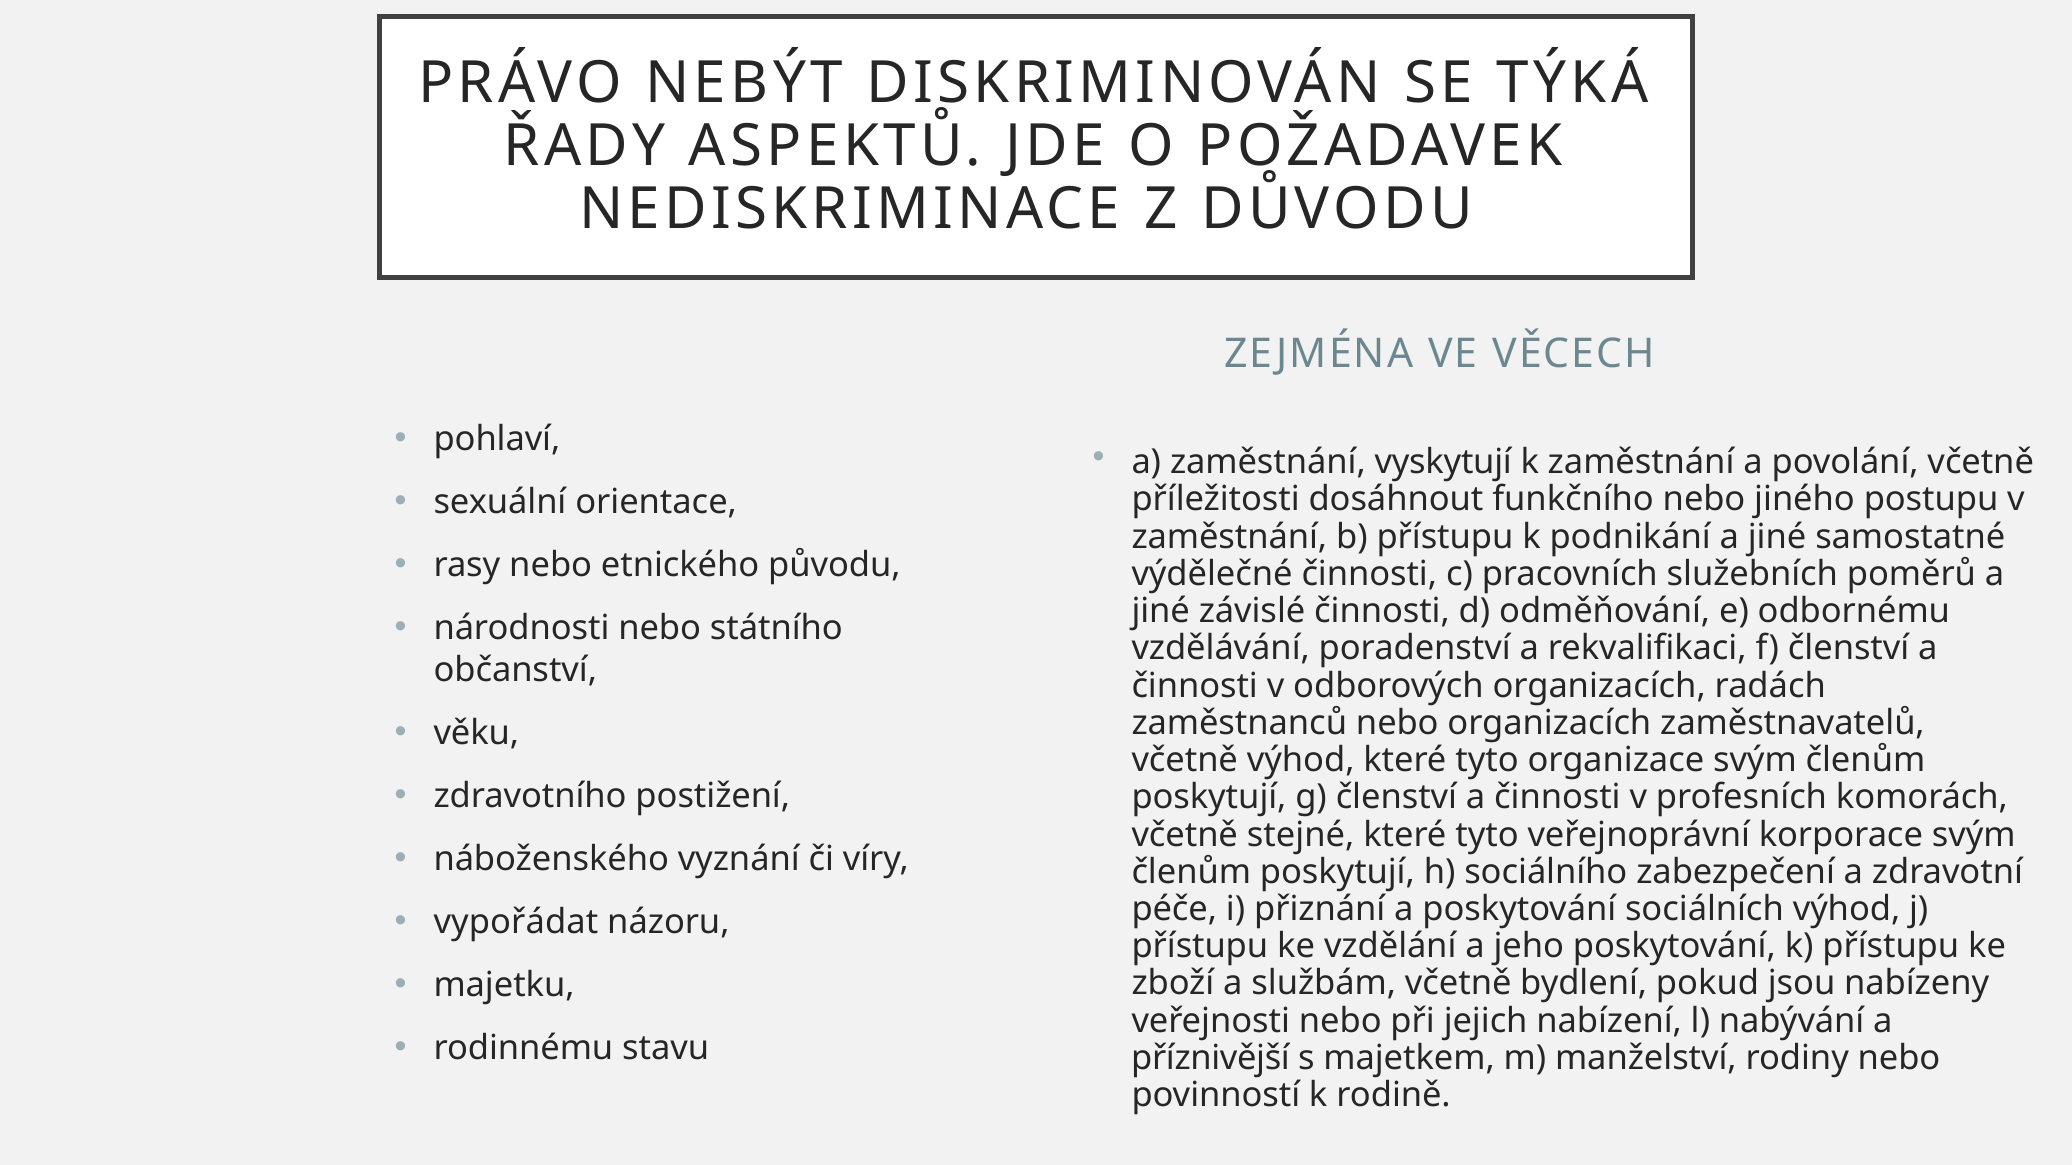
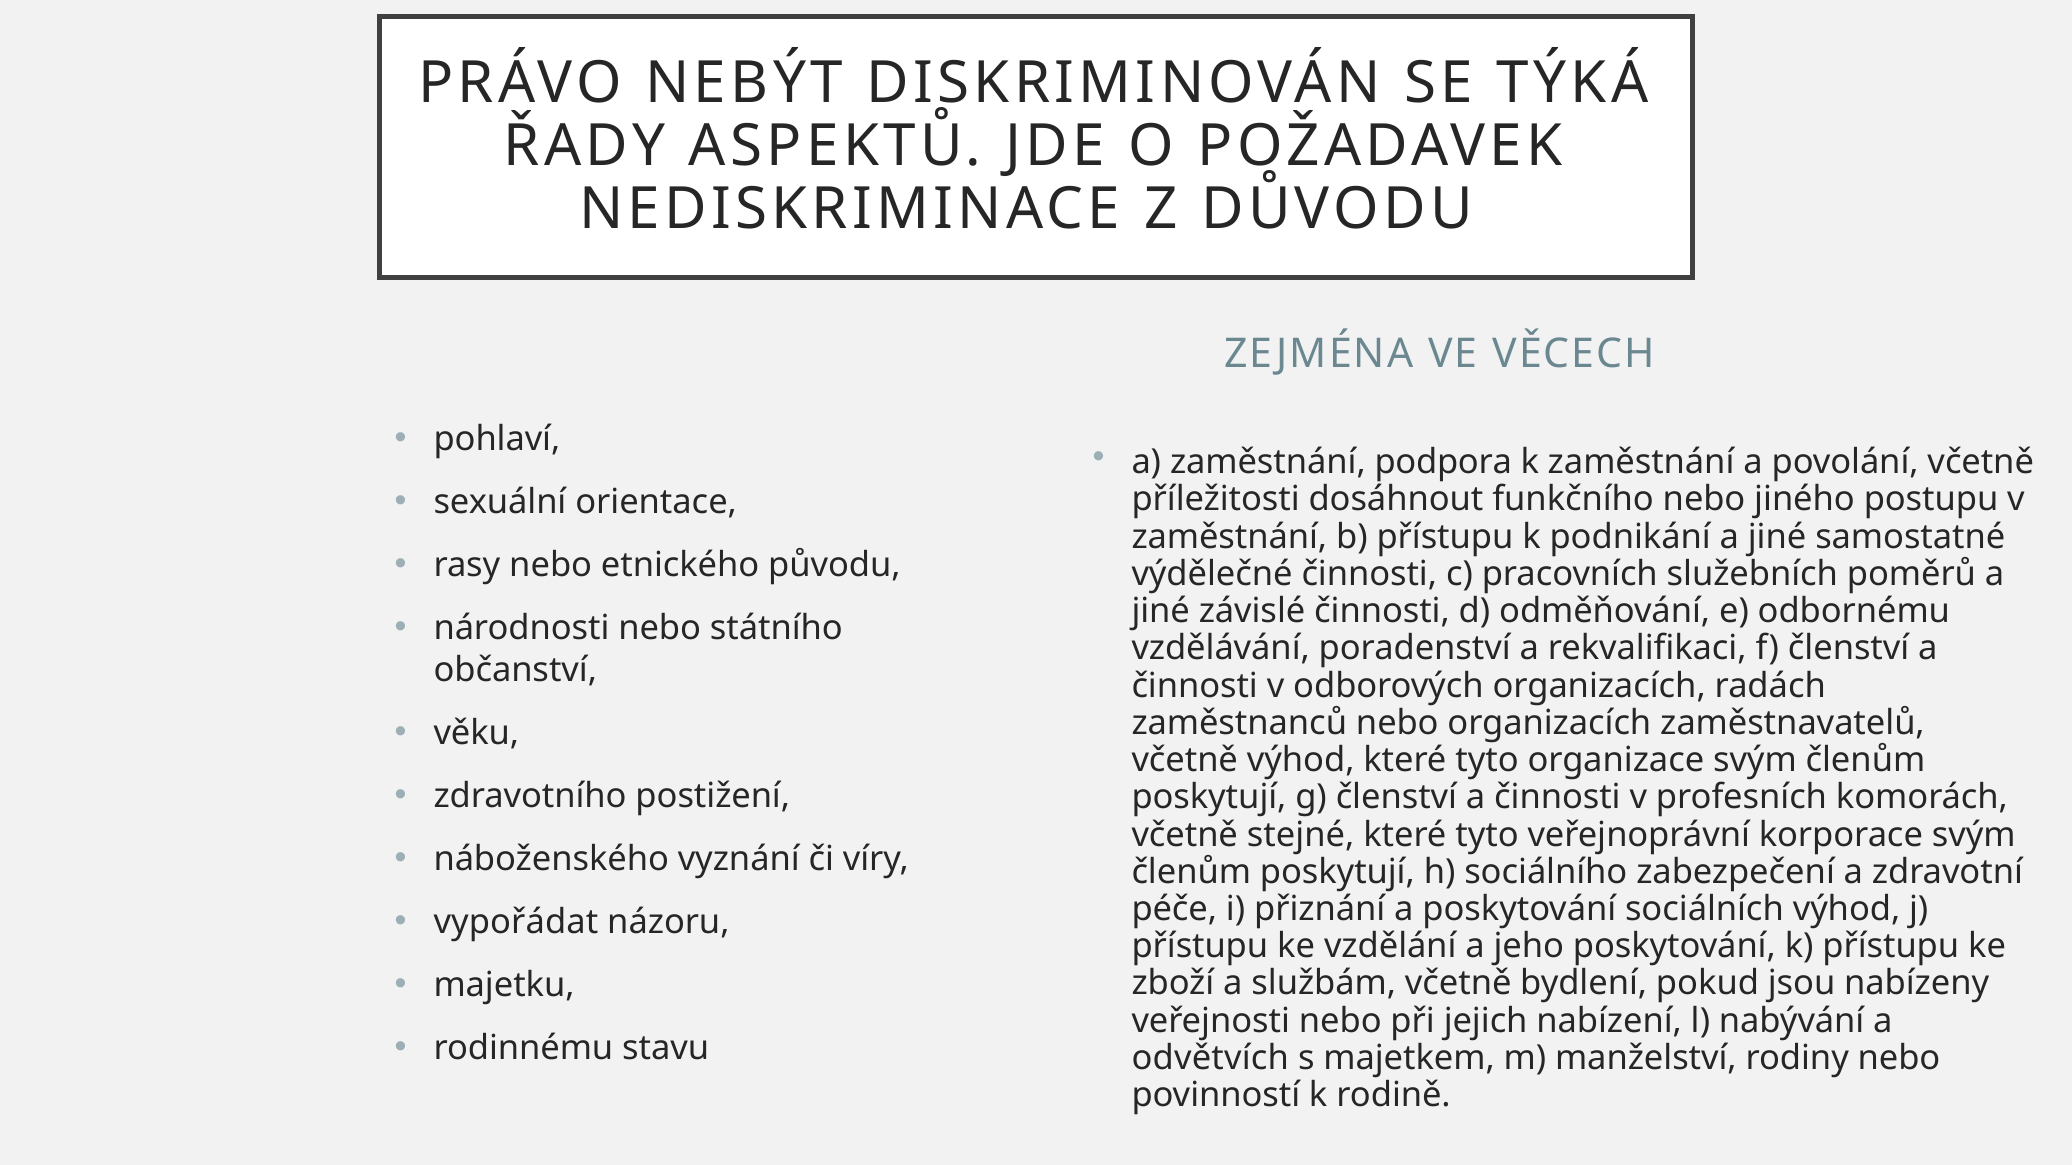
vyskytují: vyskytují -> podpora
příznivější: příznivější -> odvětvích
